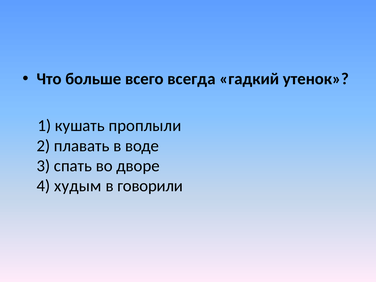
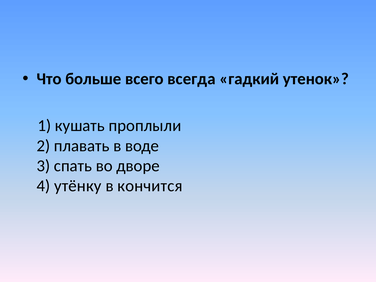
худым: худым -> утёнку
говорили: говорили -> кончится
